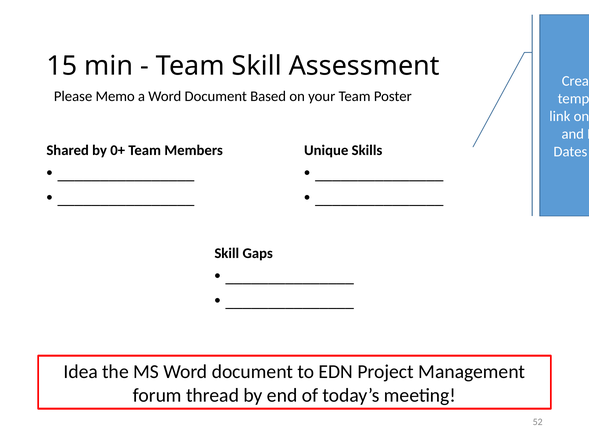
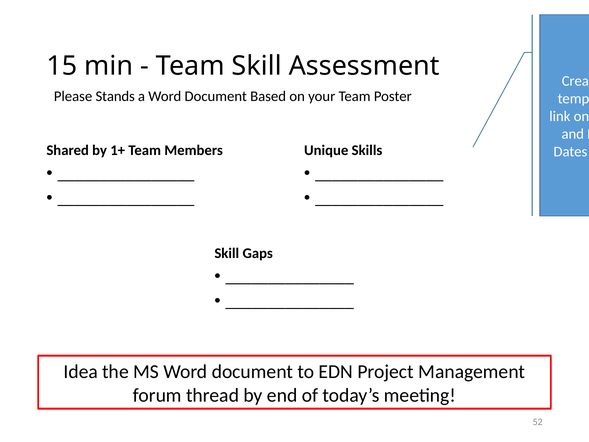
Memo: Memo -> Stands
0+: 0+ -> 1+
